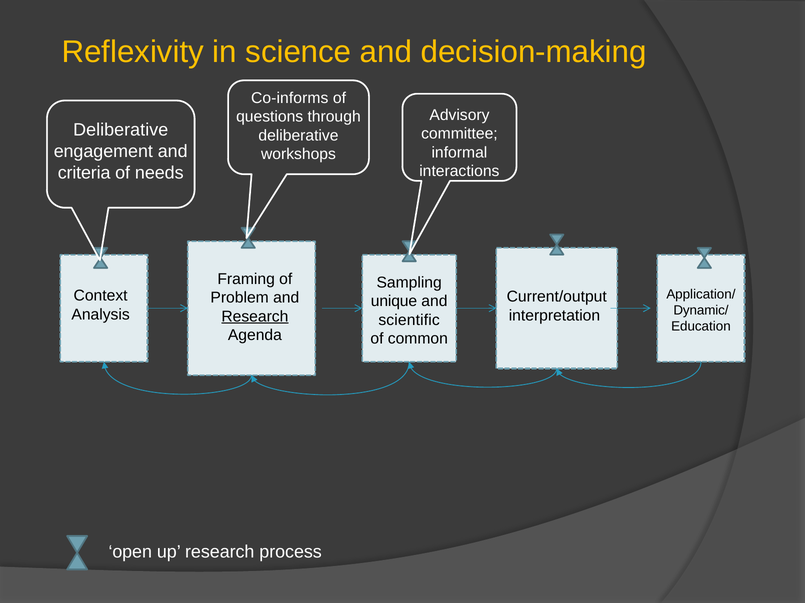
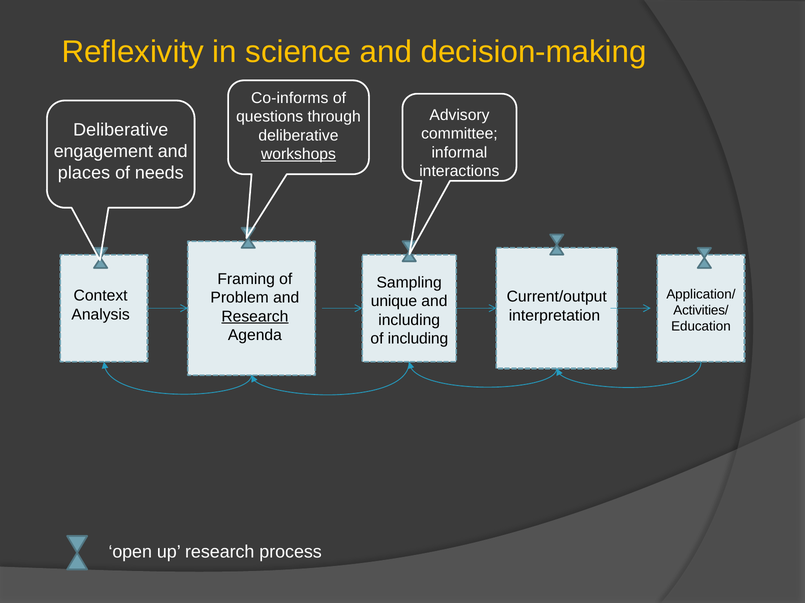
workshops underline: none -> present
criteria: criteria -> places
Dynamic/: Dynamic/ -> Activities/
scientific at (409, 320): scientific -> including
of common: common -> including
